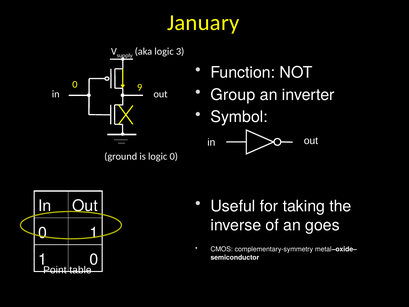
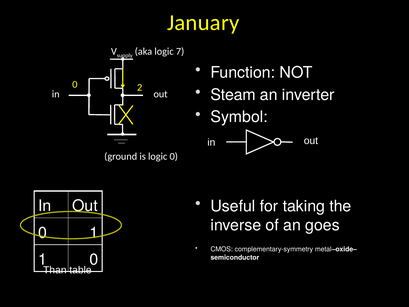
3: 3 -> 7
9: 9 -> 2
Group: Group -> Steam
Point: Point -> Than
